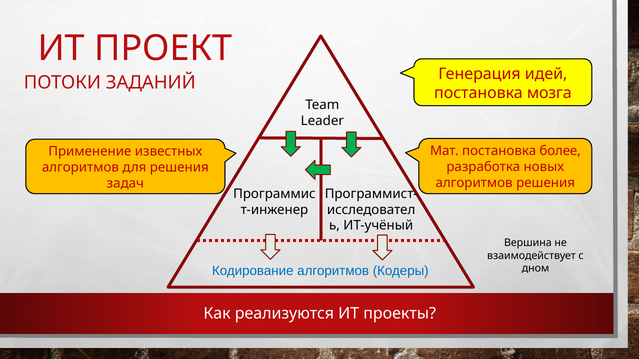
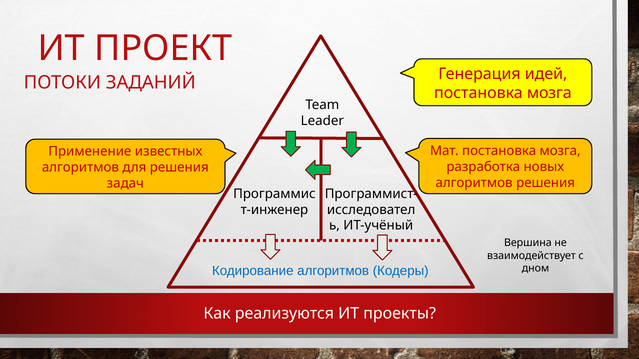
Мат постановка более: более -> мозга
